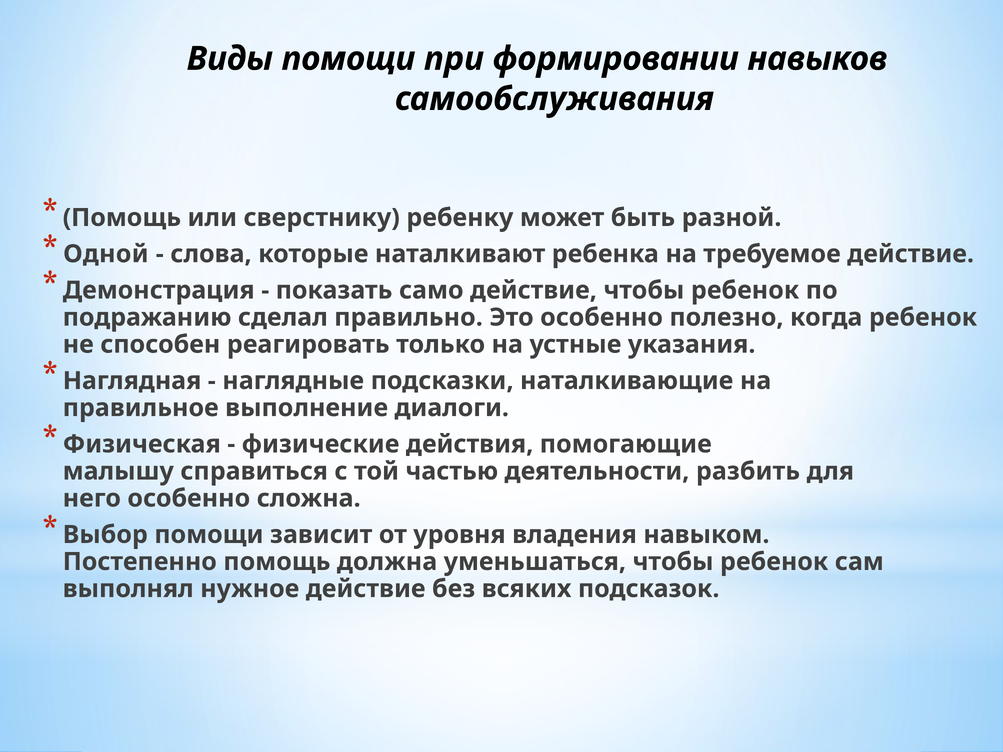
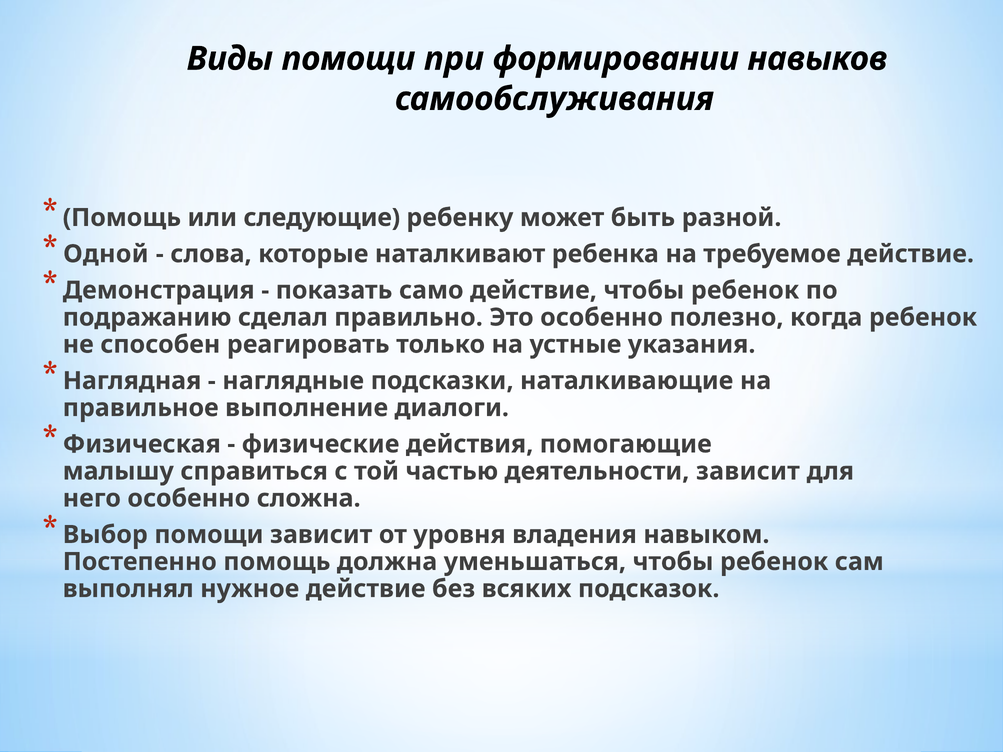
сверстнику: сверстнику -> следующие
деятельности разбить: разбить -> зависит
